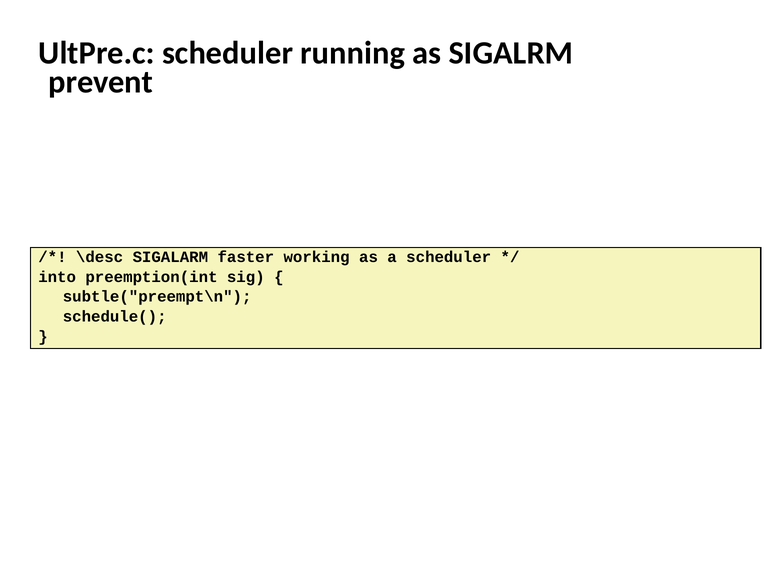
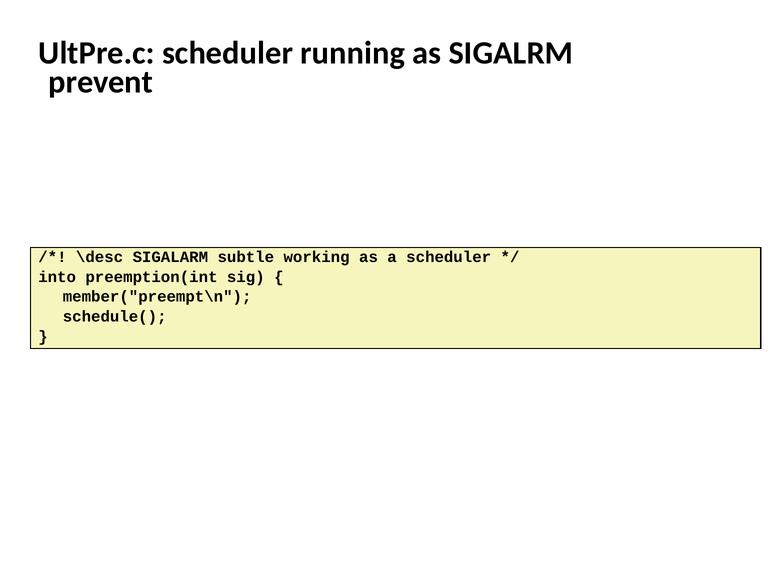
faster: faster -> subtle
subtle("preempt\n: subtle("preempt\n -> member("preempt\n
